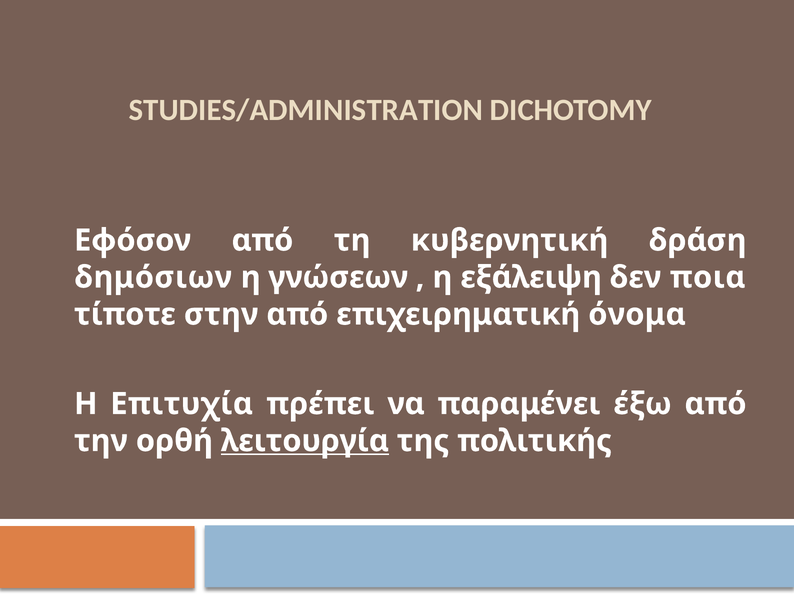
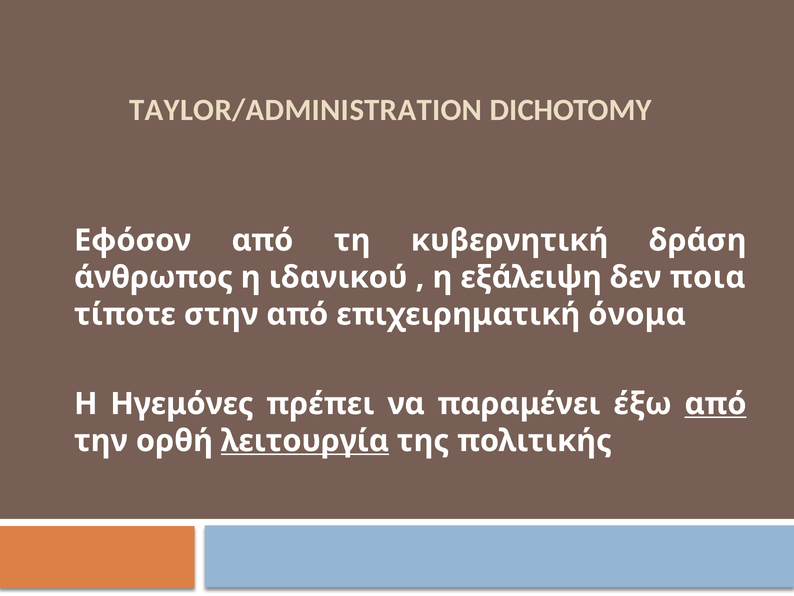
STUDIES/ADMINISTRATION: STUDIES/ADMINISTRATION -> TAYLOR/ADMINISTRATION
δημόσιων: δημόσιων -> άνθρωπος
γνώσεων: γνώσεων -> ιδανικού
Επιτυχία: Επιτυχία -> Ηγεμόνες
από at (716, 404) underline: none -> present
